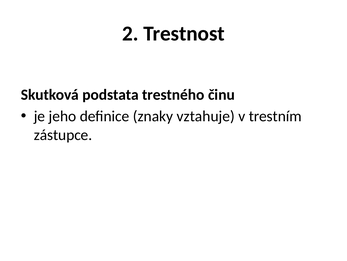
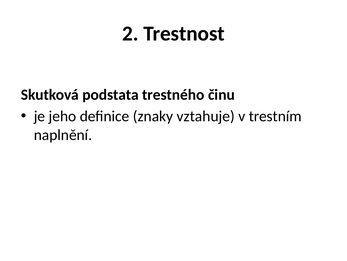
zástupce: zástupce -> naplnění
